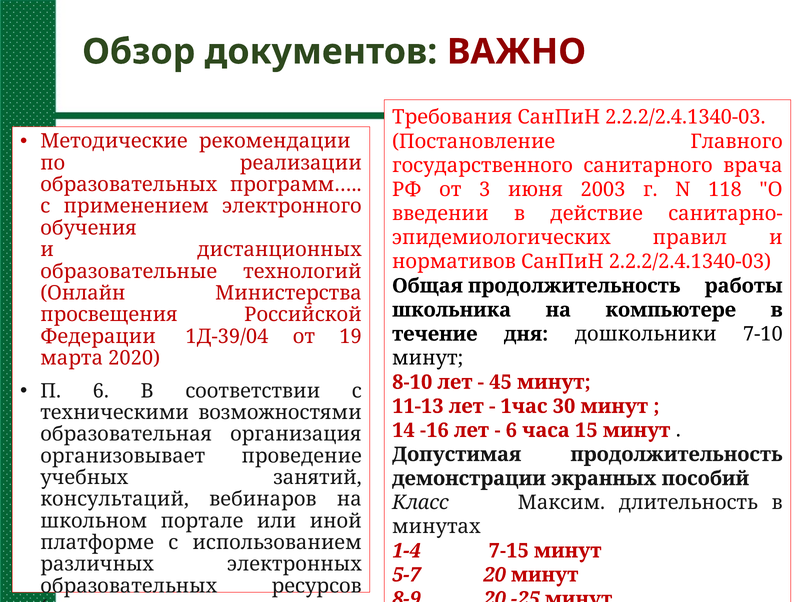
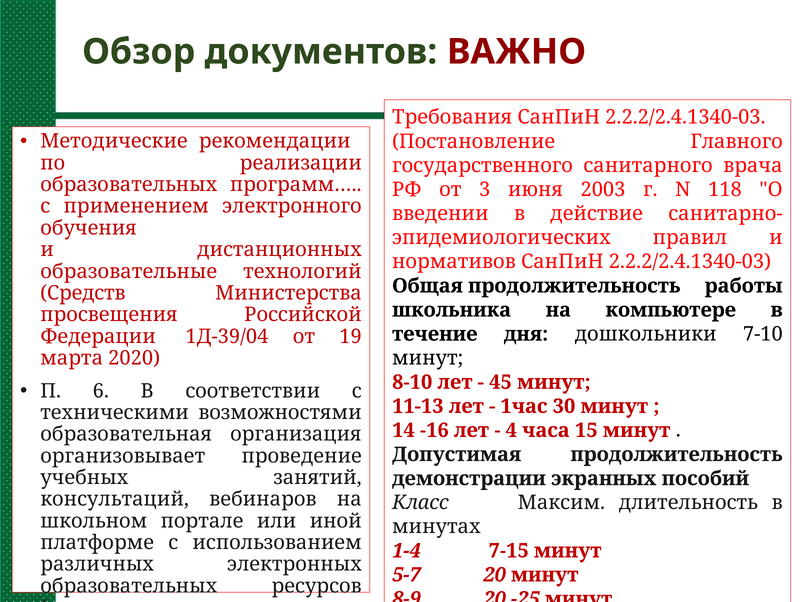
Онлайн: Онлайн -> Средств
6 at (511, 431): 6 -> 4
